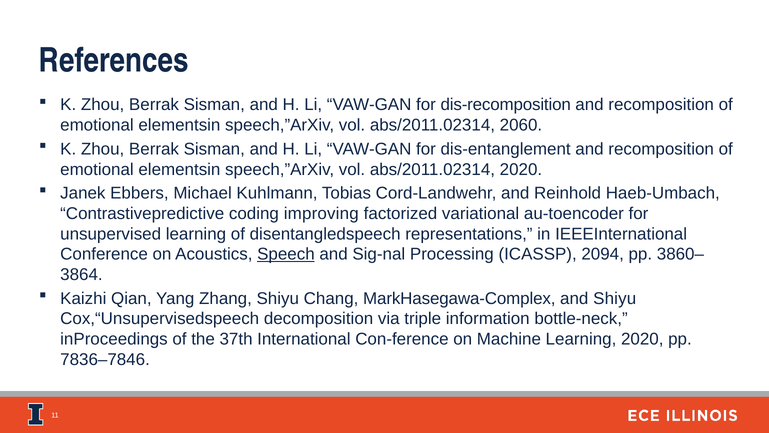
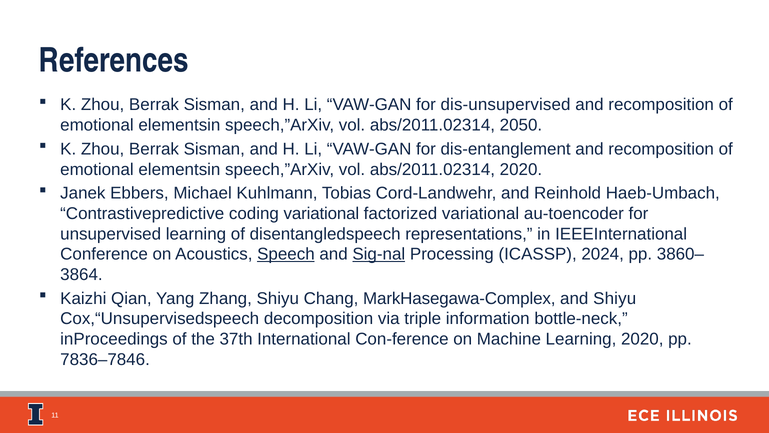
dis-recomposition: dis-recomposition -> dis-unsupervised
2060: 2060 -> 2050
coding improving: improving -> variational
Sig-nal underline: none -> present
2094: 2094 -> 2024
